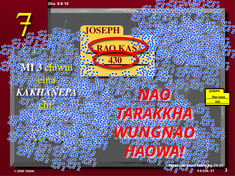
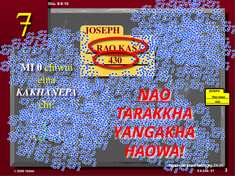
MI 3: 3 -> 0
chi underline: present -> none
WUNGNAO: WUNGNAO -> YANGAKHA
